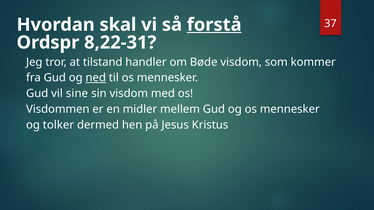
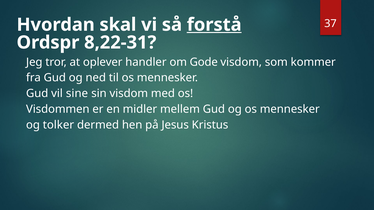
tilstand: tilstand -> oplever
Bøde: Bøde -> Gode
ned underline: present -> none
